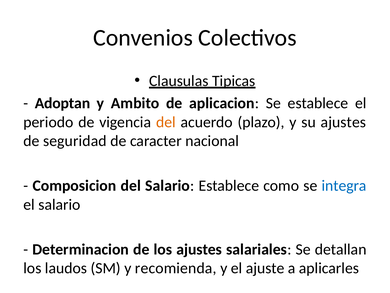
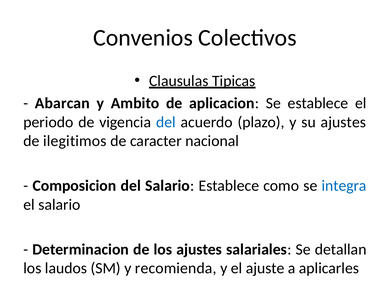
Adoptan: Adoptan -> Abarcan
del at (166, 122) colour: orange -> blue
seguridad: seguridad -> ilegitimos
